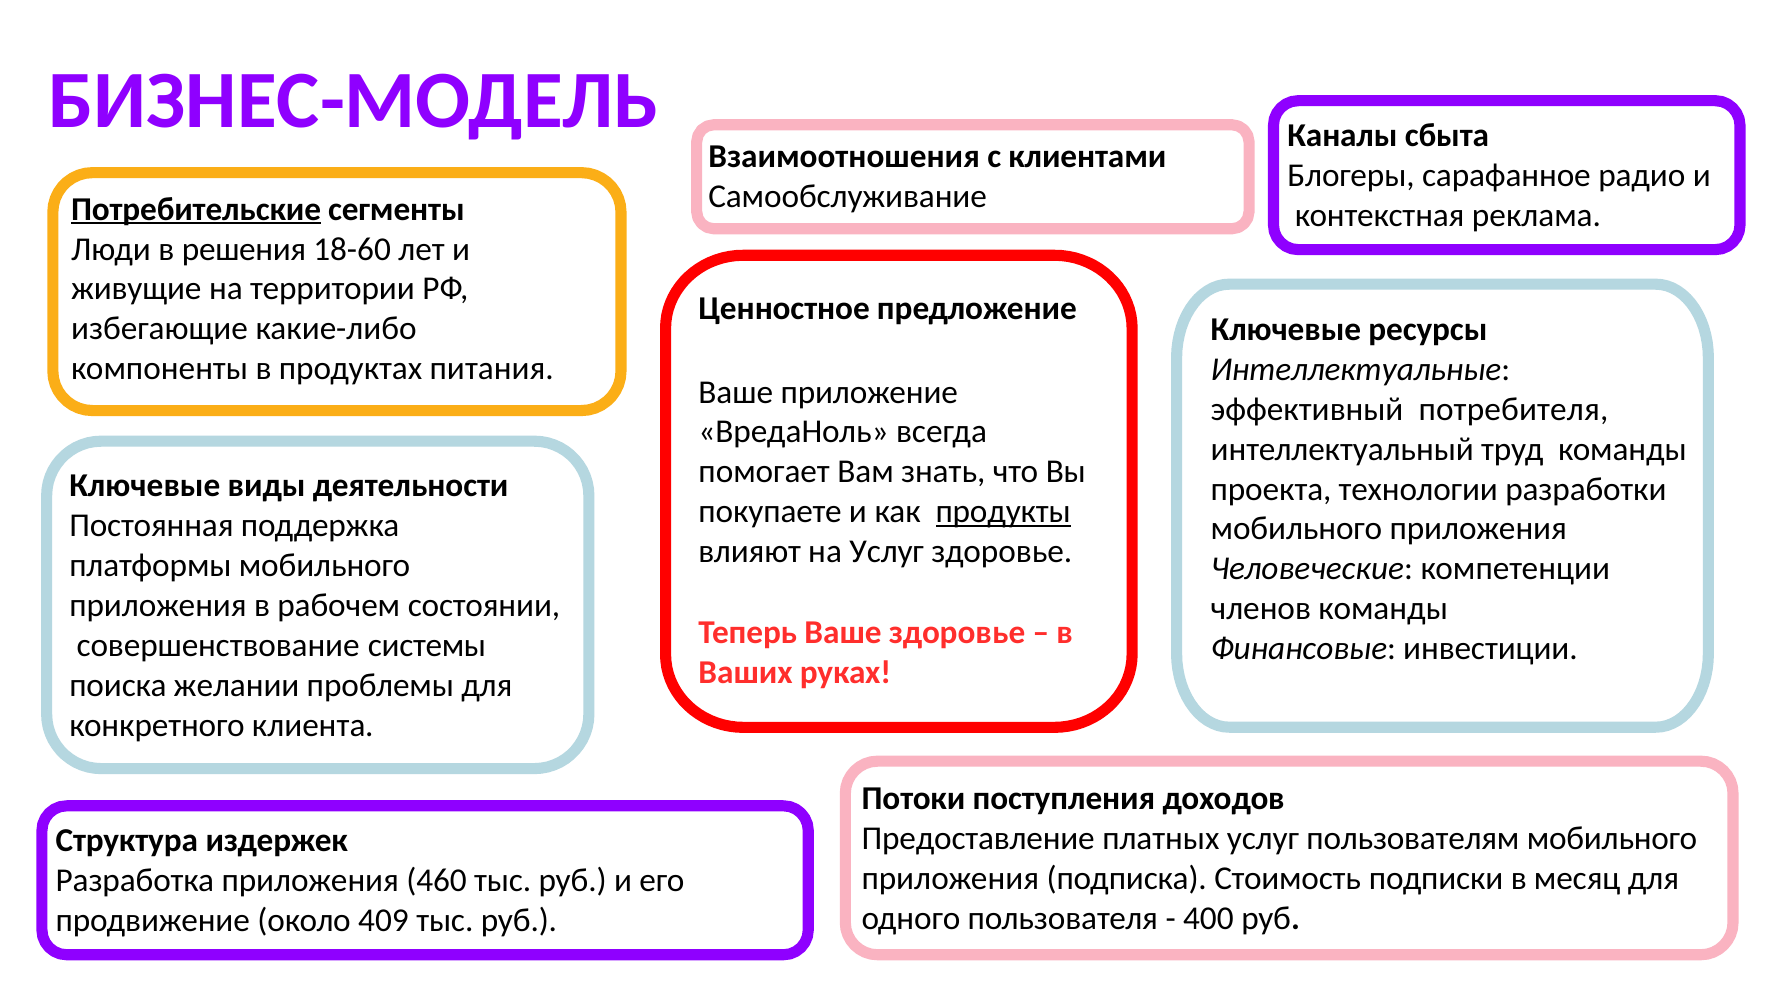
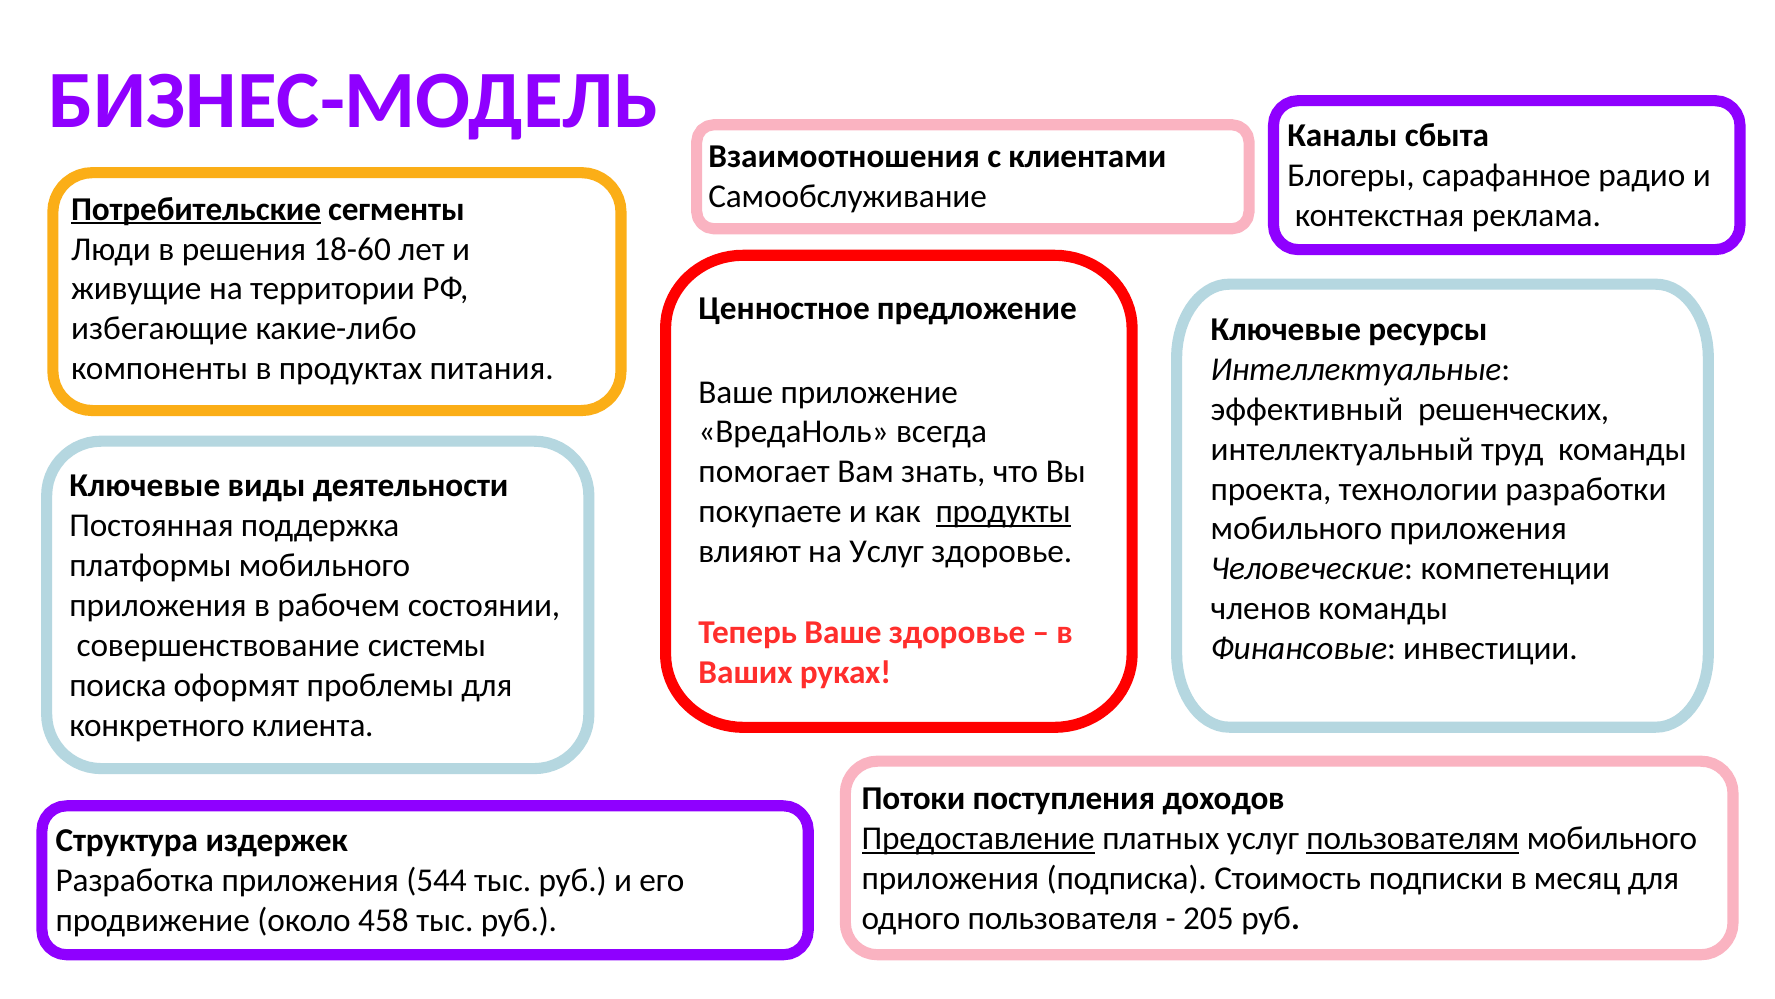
потребителя: потребителя -> решенческих
желании: желании -> оформят
Предоставление underline: none -> present
пользователям underline: none -> present
460: 460 -> 544
400: 400 -> 205
409: 409 -> 458
